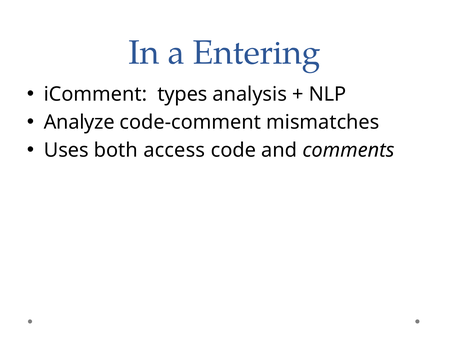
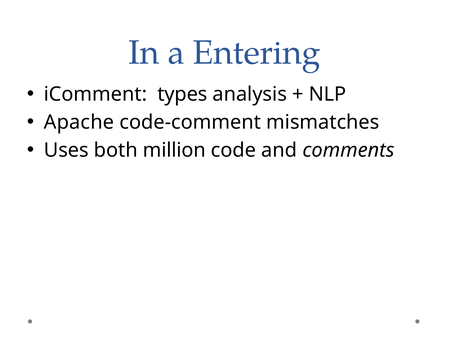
Analyze: Analyze -> Apache
access: access -> million
